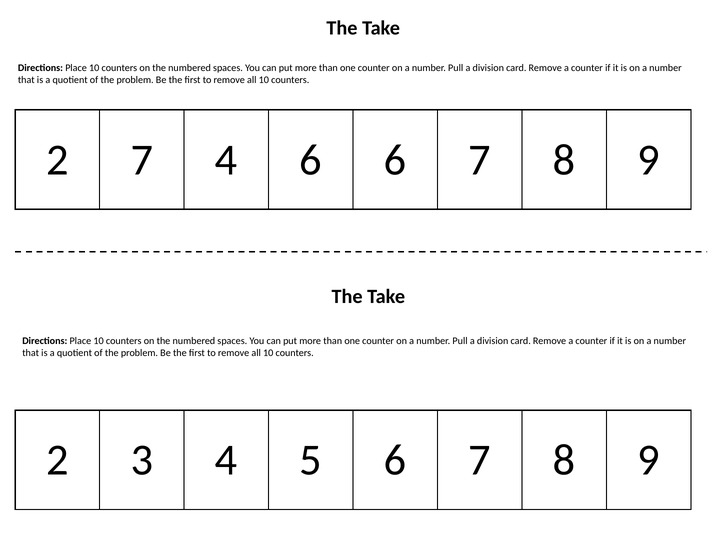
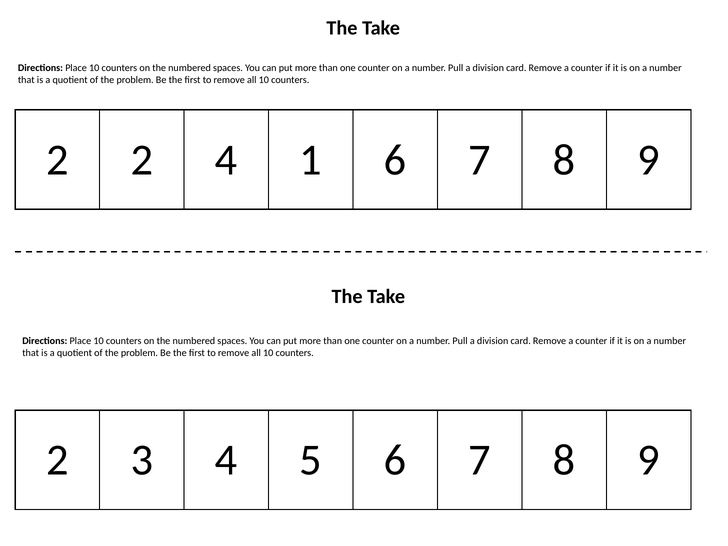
2 7: 7 -> 2
4 6: 6 -> 1
